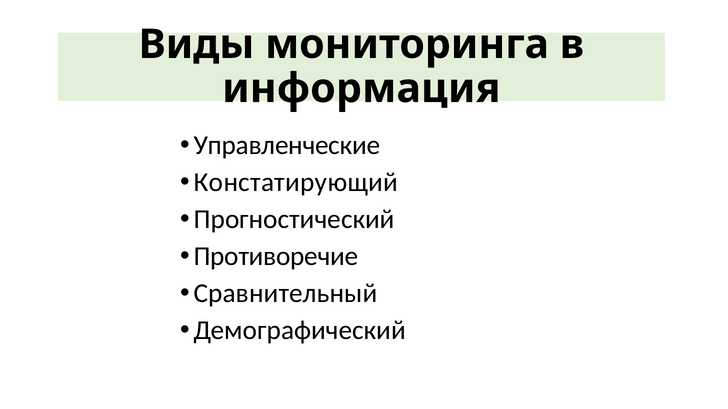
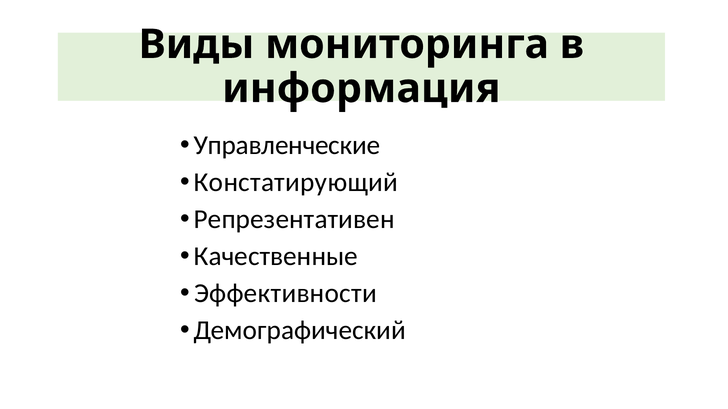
Прогностический: Прогностический -> Репрезентативен
Противоречие: Противоречие -> Качественные
Сравнительный: Сравнительный -> Эффективности
